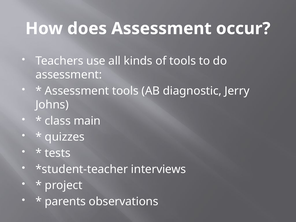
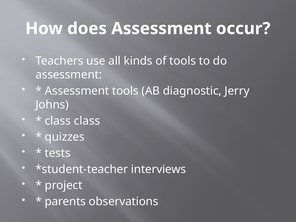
class main: main -> class
